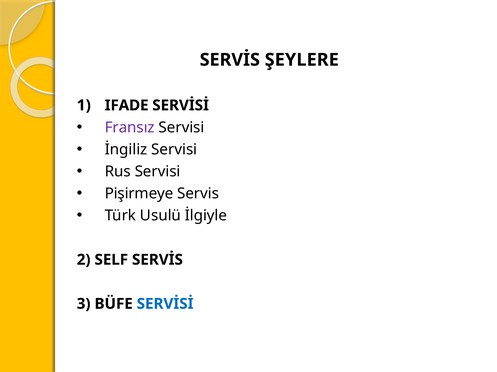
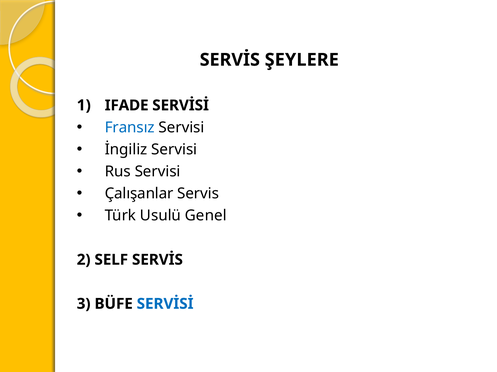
Fransız colour: purple -> blue
Pişirmeye: Pişirmeye -> Çalışanlar
İlgiyle: İlgiyle -> Genel
